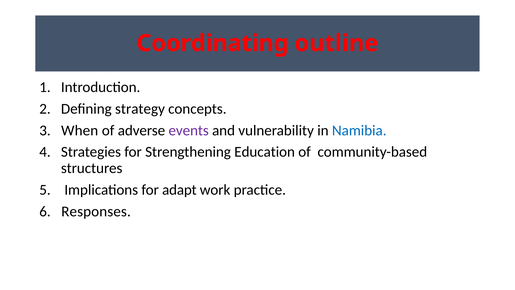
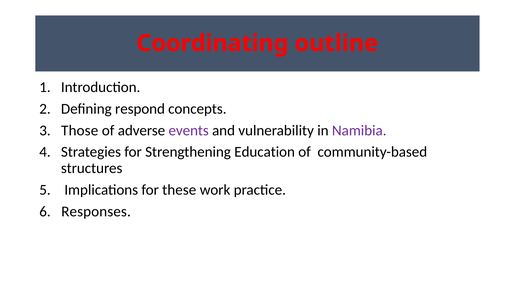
strategy: strategy -> respond
When: When -> Those
Namibia colour: blue -> purple
adapt: adapt -> these
